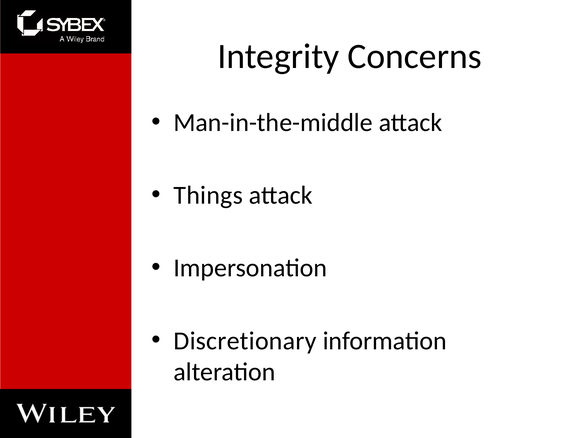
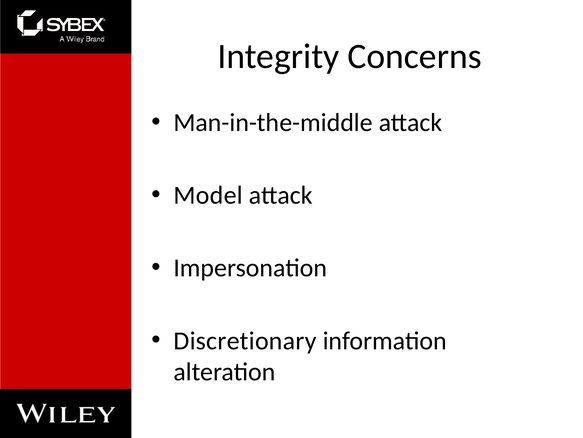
Things: Things -> Model
